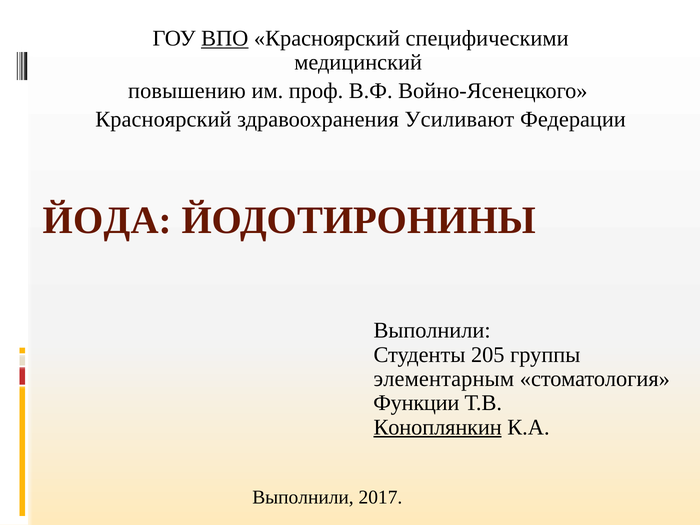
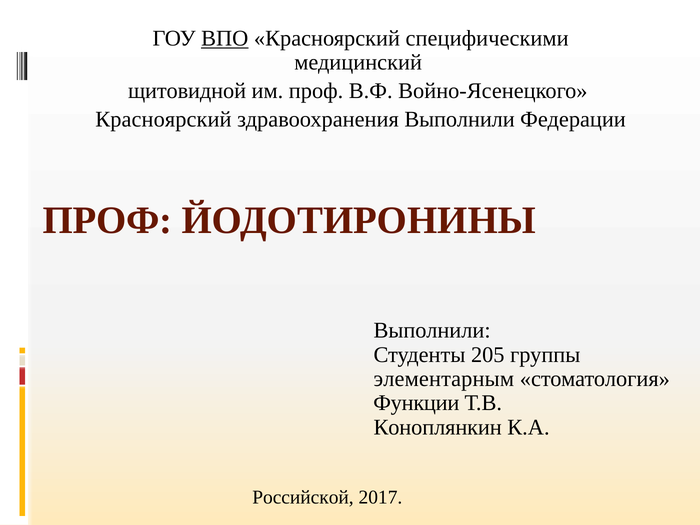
повышению: повышению -> щитовидной
здравоохранения Усиливают: Усиливают -> Выполнили
ЙОДА at (107, 220): ЙОДА -> ПРОФ
Коноплянкин underline: present -> none
Выполнили at (303, 497): Выполнили -> Российской
